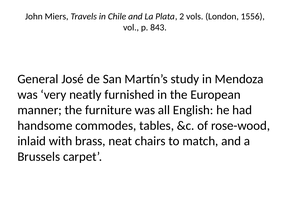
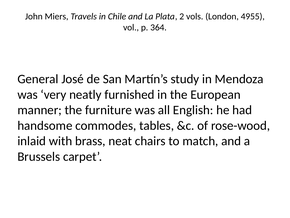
1556: 1556 -> 4955
843: 843 -> 364
